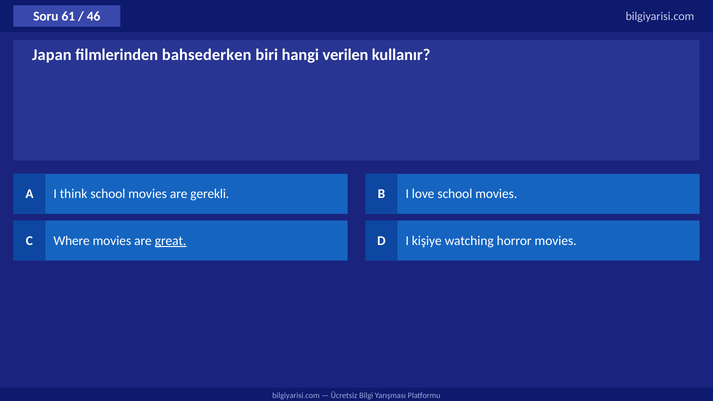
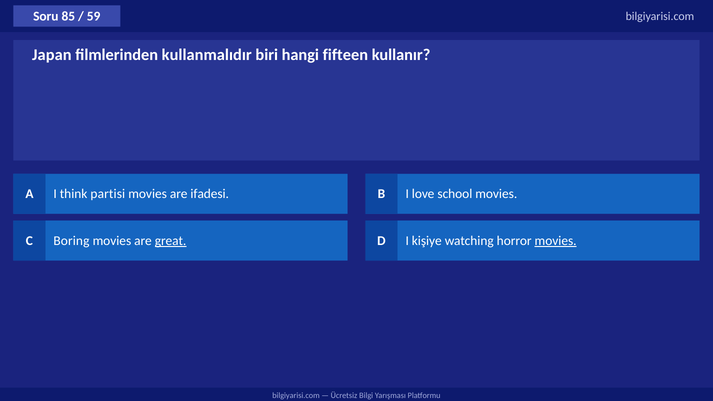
61: 61 -> 85
46: 46 -> 59
bahsederken: bahsederken -> kullanmalıdır
verilen: verilen -> fifteen
think school: school -> partisi
gerekli: gerekli -> ifadesi
Where: Where -> Boring
movies at (556, 241) underline: none -> present
